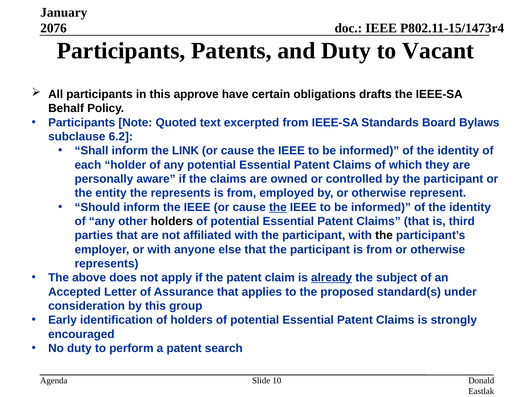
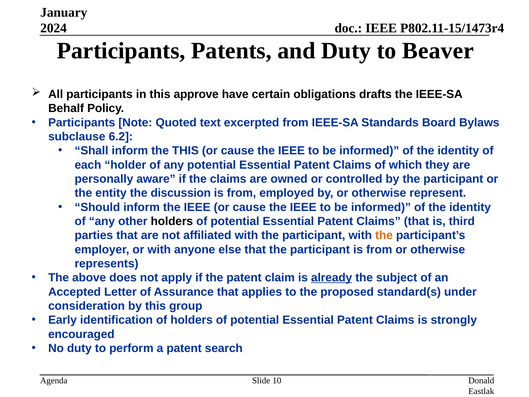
2076: 2076 -> 2024
Vacant: Vacant -> Beaver
the LINK: LINK -> THIS
the represents: represents -> discussion
the at (278, 207) underline: present -> none
the at (384, 235) colour: black -> orange
